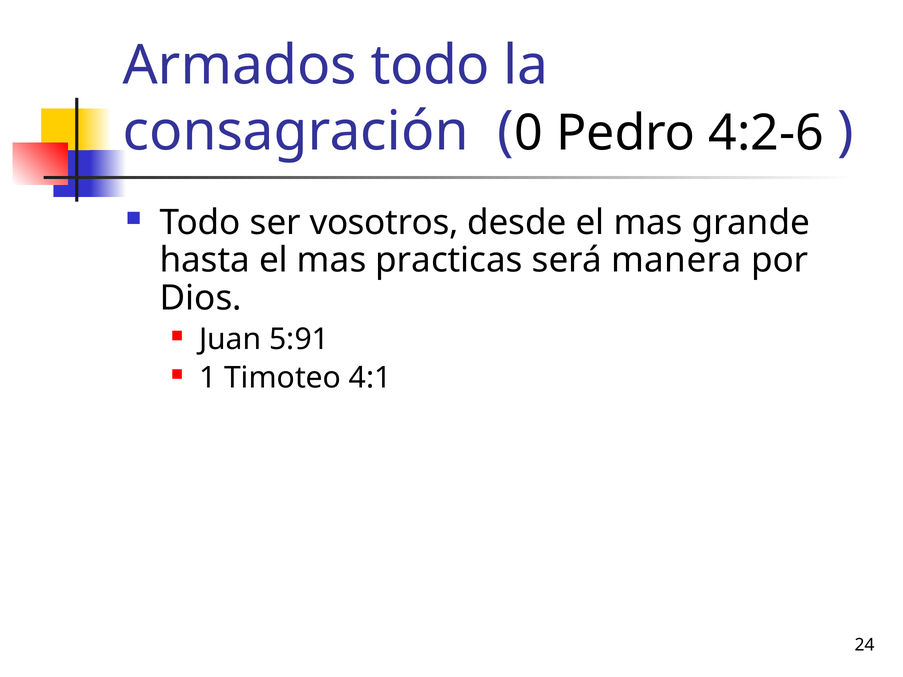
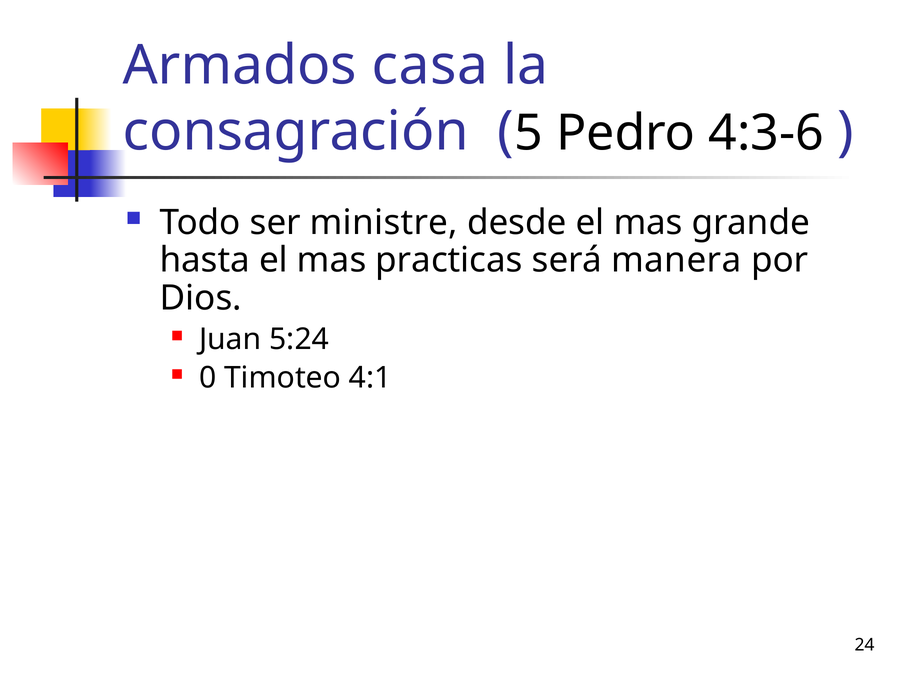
Armados todo: todo -> casa
0: 0 -> 5
4:2-6: 4:2-6 -> 4:3-6
vosotros: vosotros -> ministre
5:91: 5:91 -> 5:24
1: 1 -> 0
